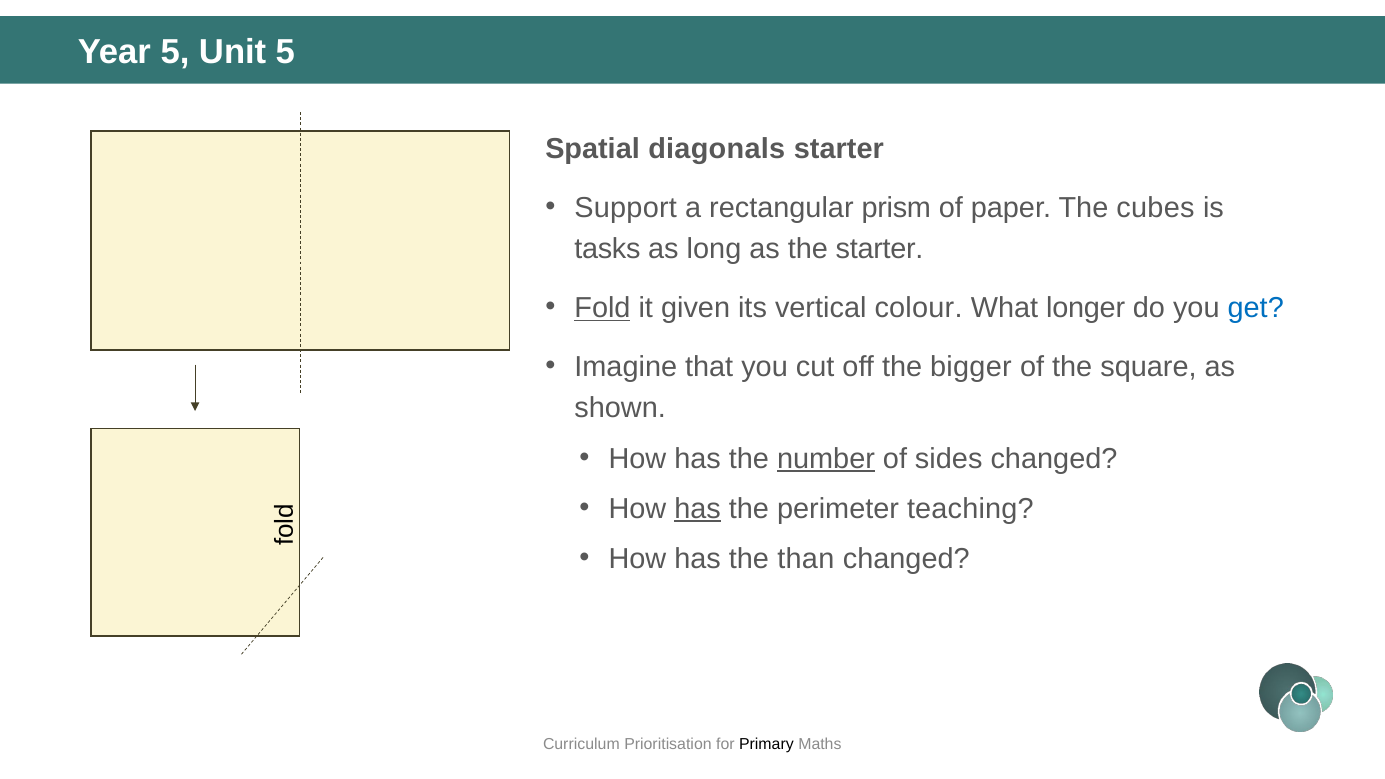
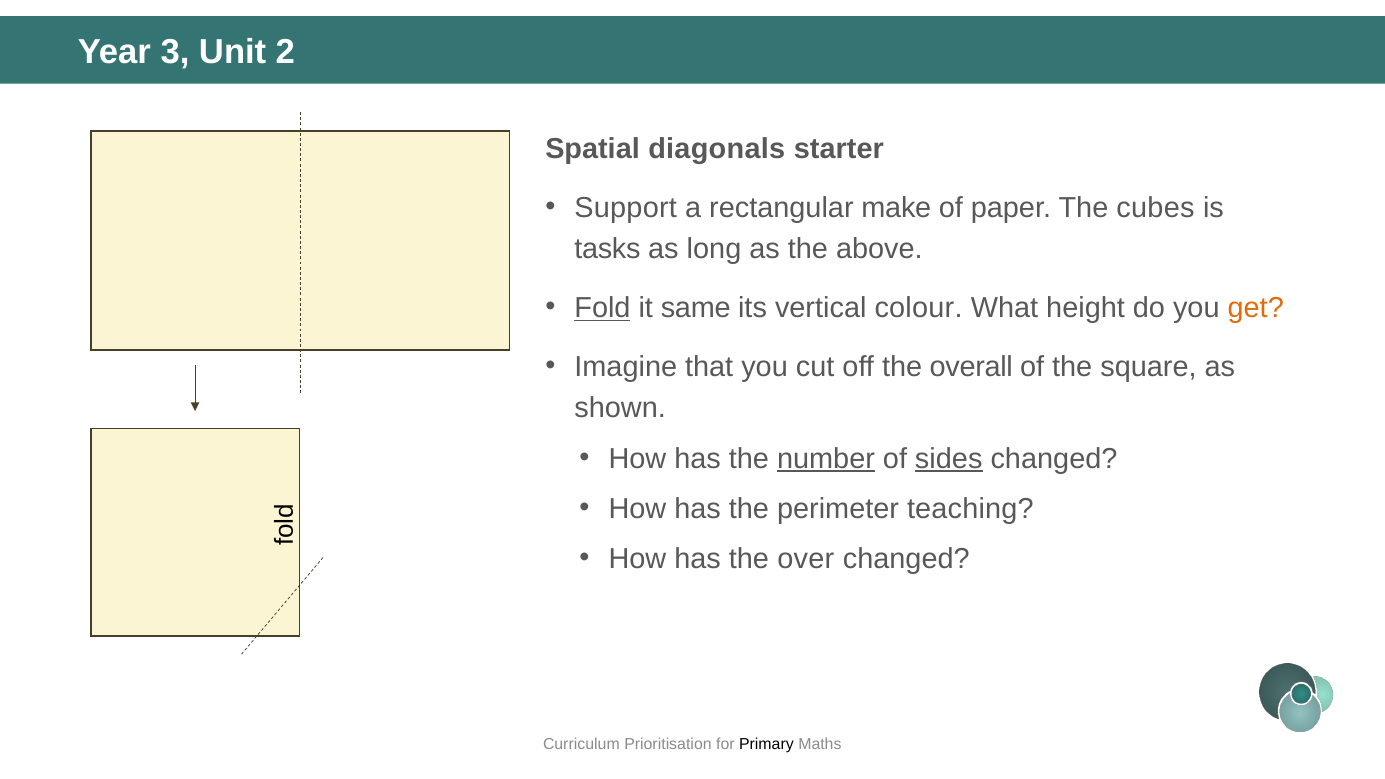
Year 5: 5 -> 3
Unit 5: 5 -> 2
prism: prism -> make
the starter: starter -> above
given: given -> same
longer: longer -> height
get colour: blue -> orange
bigger: bigger -> overall
sides underline: none -> present
has at (698, 509) underline: present -> none
than: than -> over
